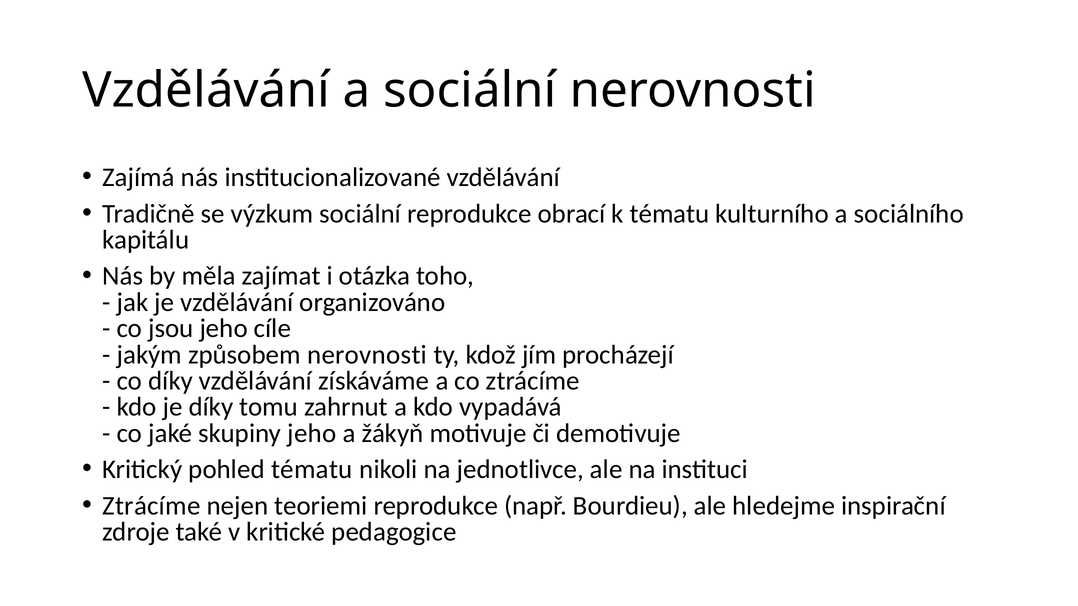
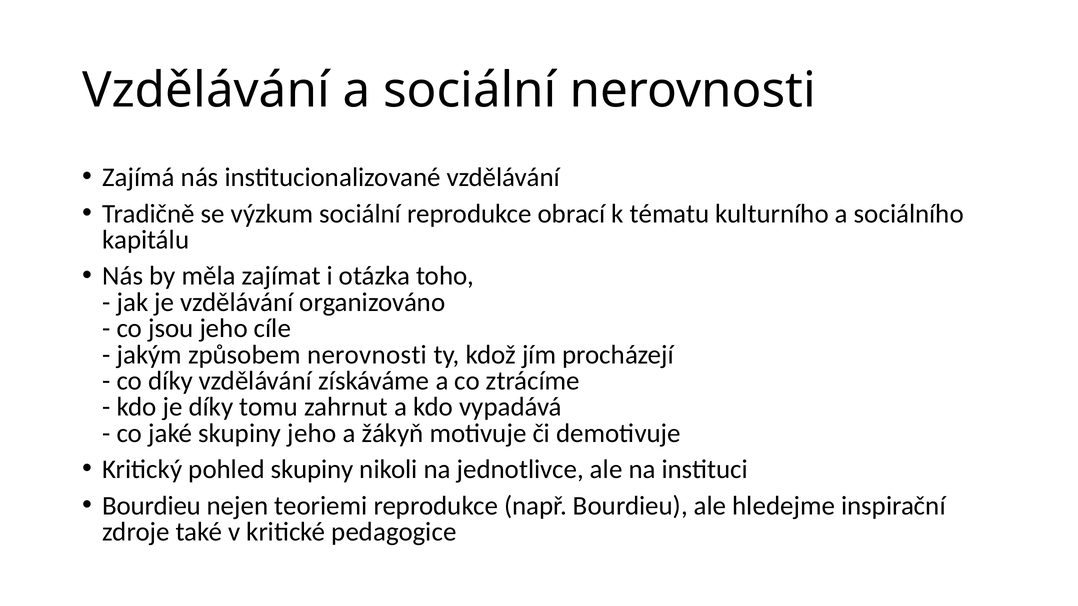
pohled tématu: tématu -> skupiny
Ztrácíme at (151, 506): Ztrácíme -> Bourdieu
